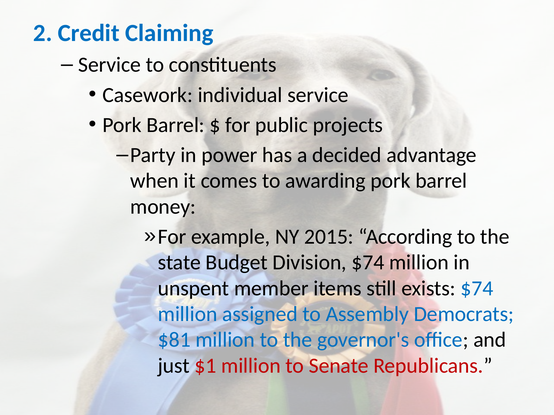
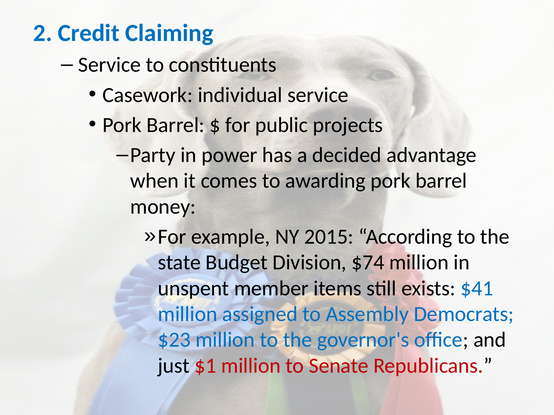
exists $74: $74 -> $41
$81: $81 -> $23
